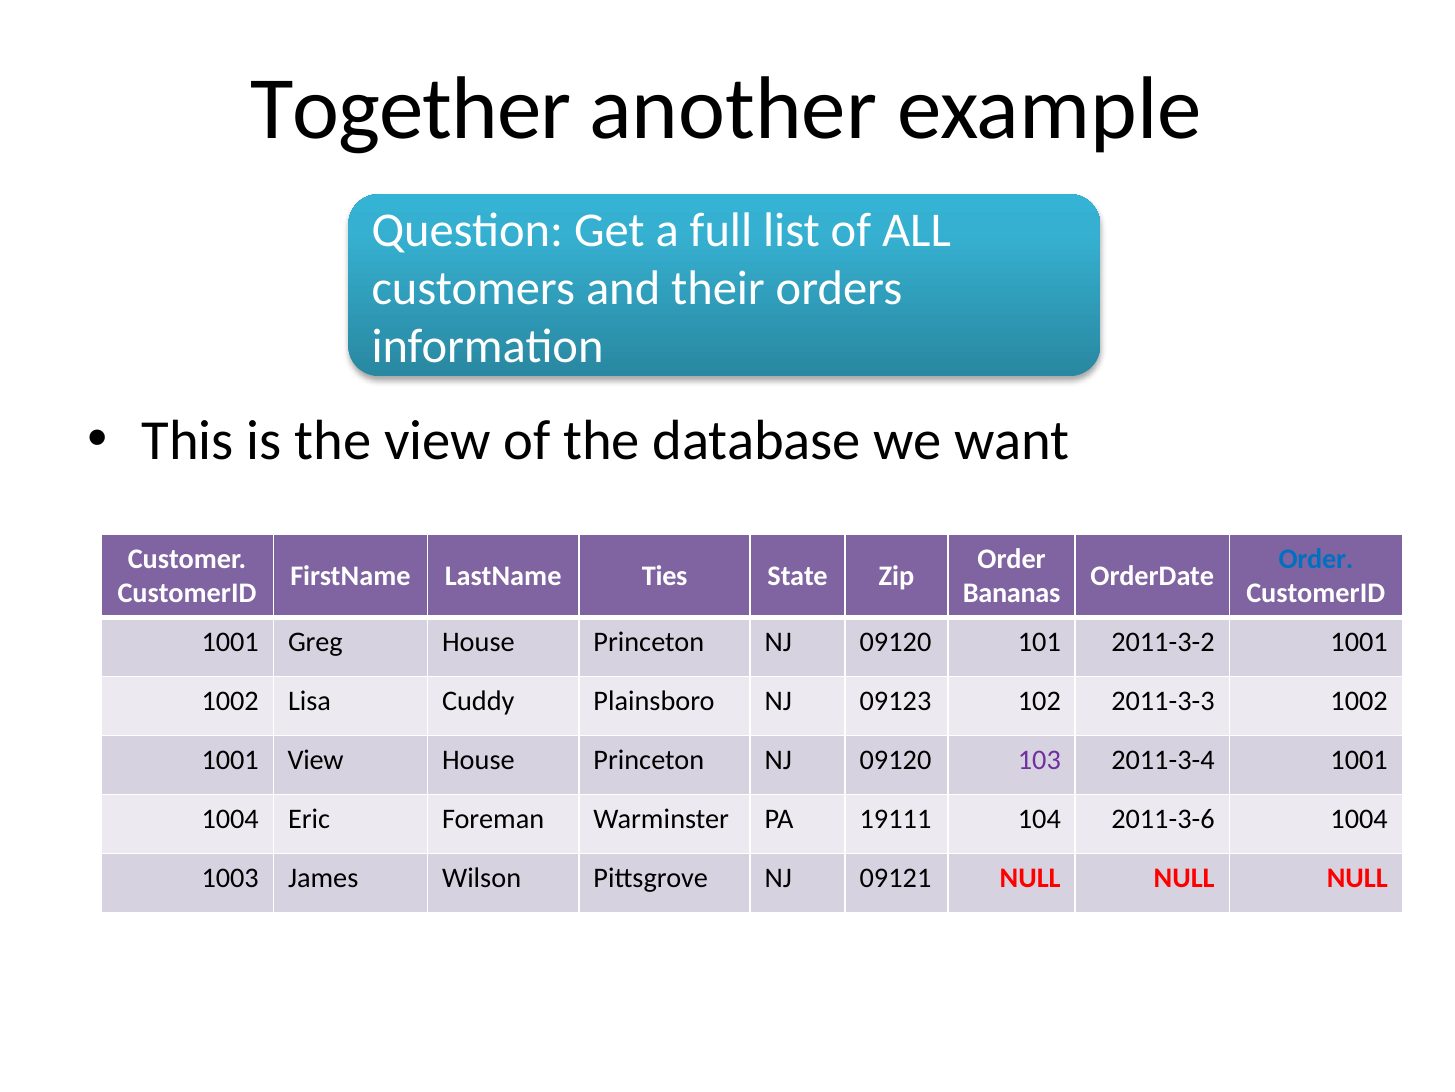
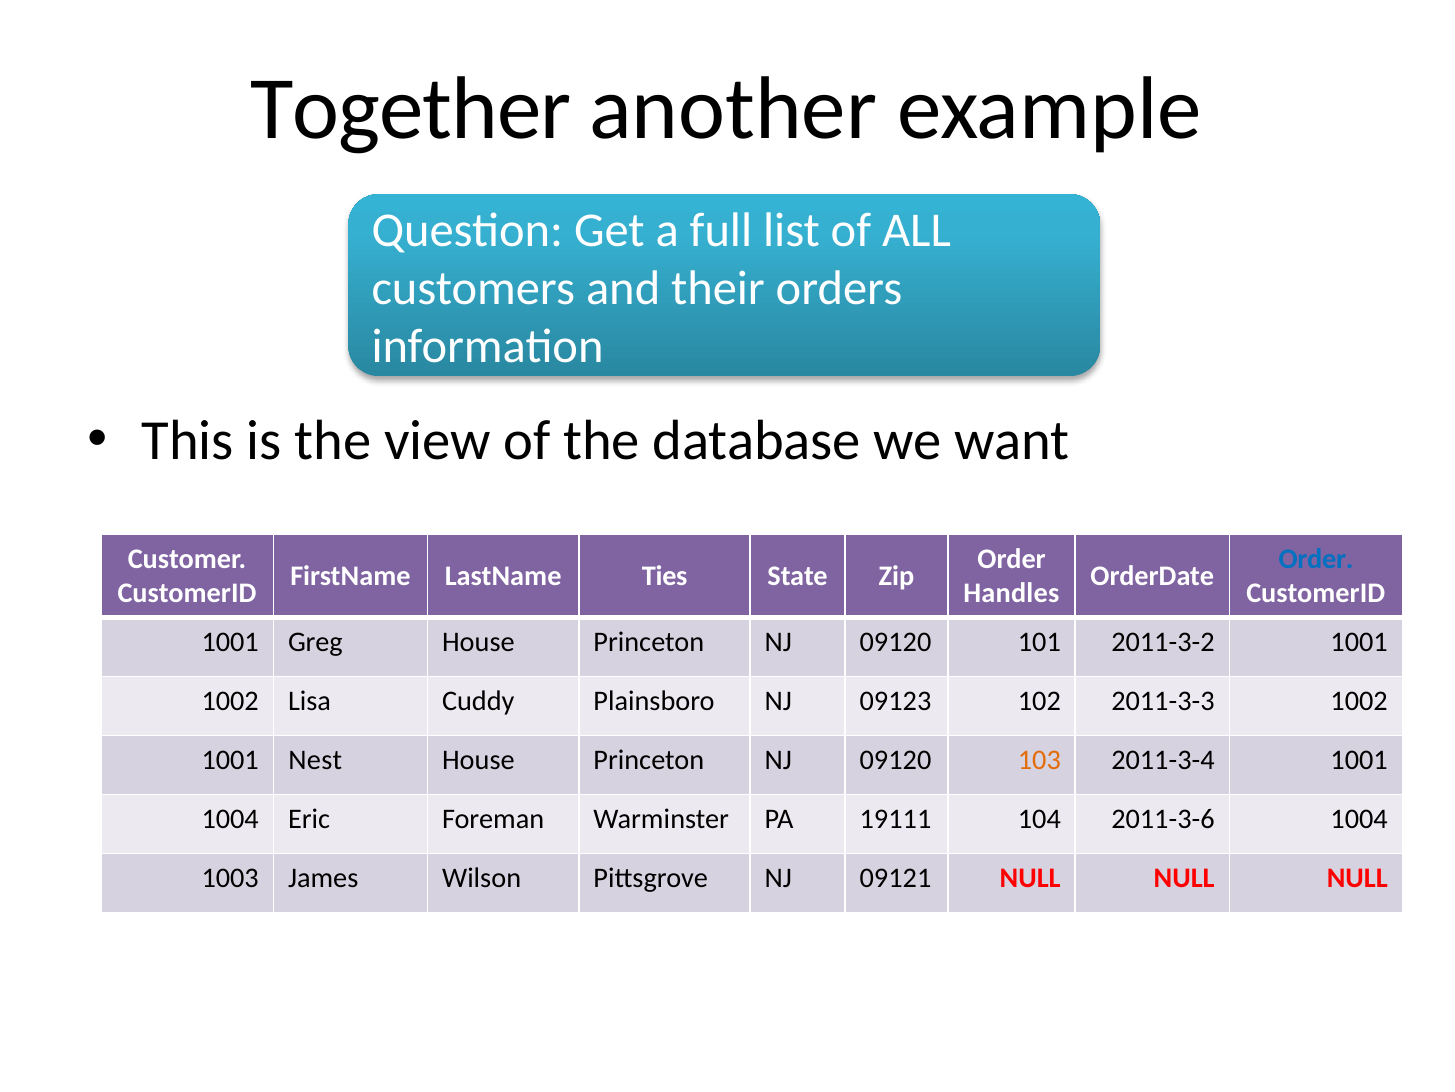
Bananas: Bananas -> Handles
1001 View: View -> Nest
103 colour: purple -> orange
